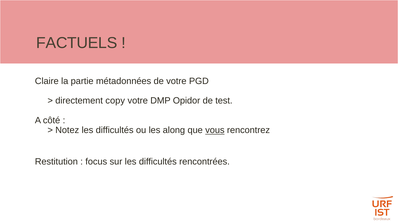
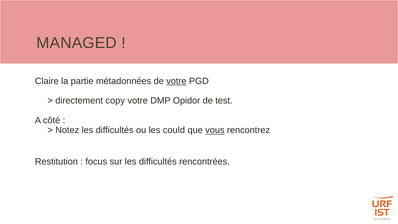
FACTUELS: FACTUELS -> MANAGED
votre at (176, 81) underline: none -> present
along: along -> could
